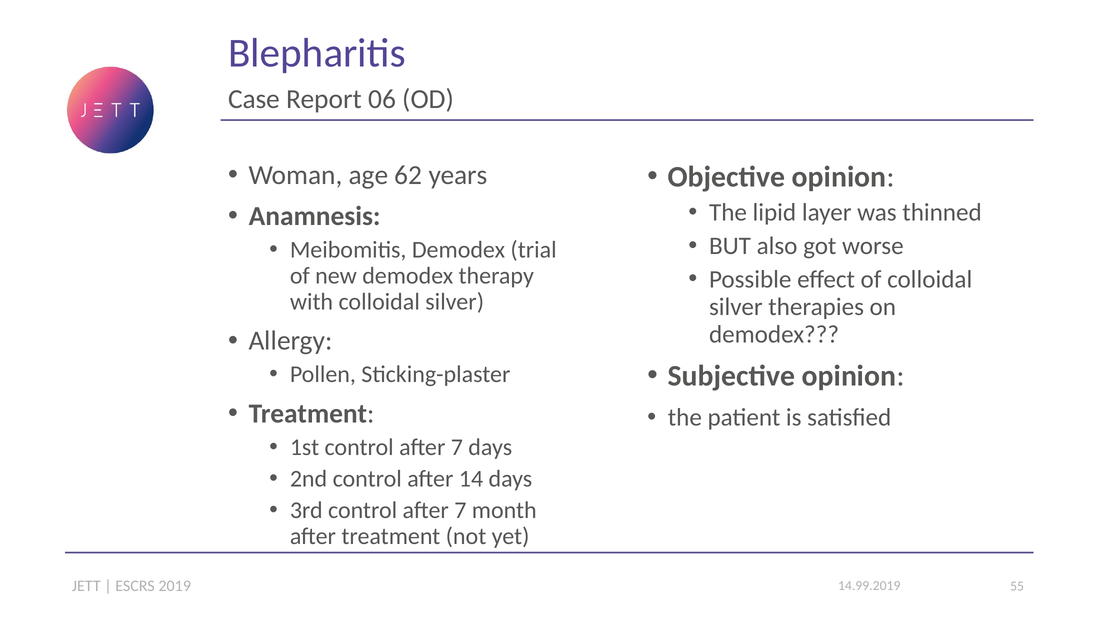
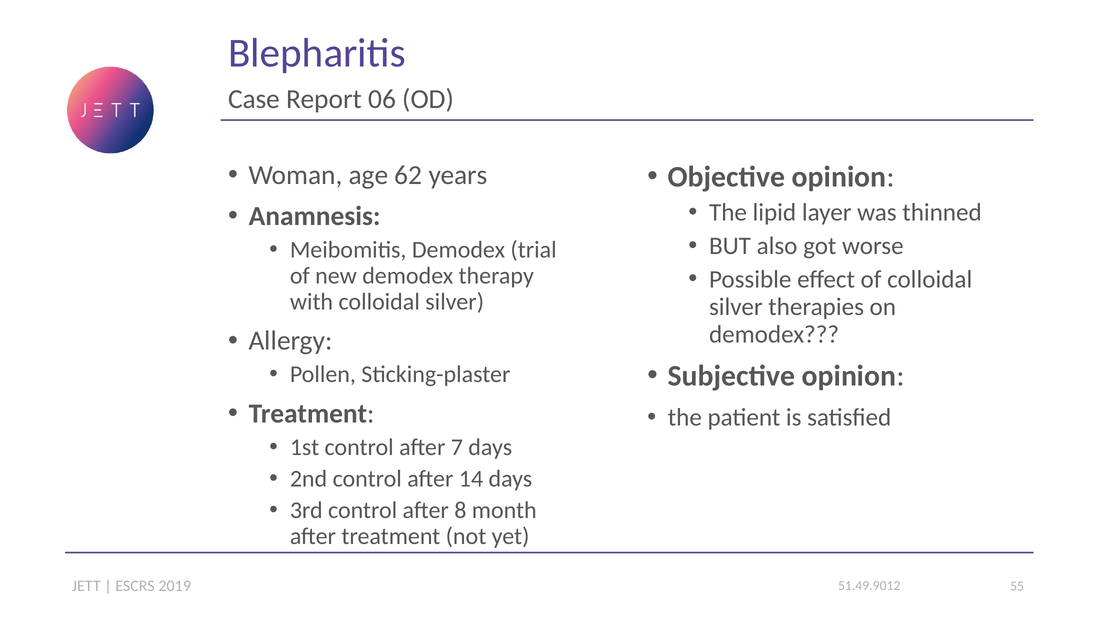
3rd control after 7: 7 -> 8
14.99.2019: 14.99.2019 -> 51.49.9012
